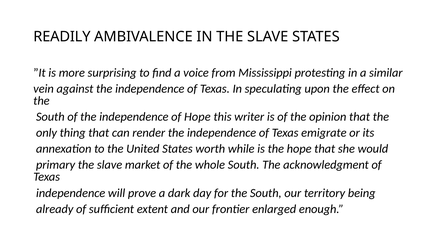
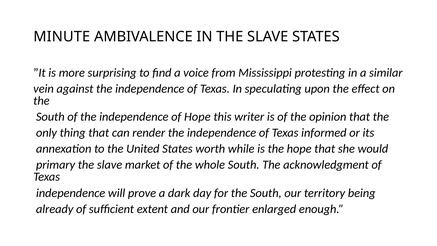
READILY: READILY -> MINUTE
emigrate: emigrate -> informed
